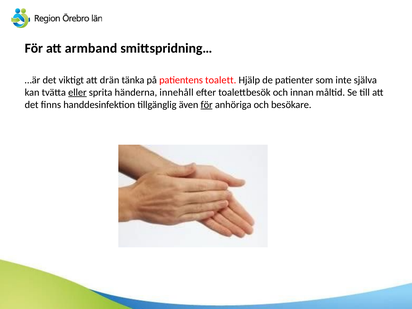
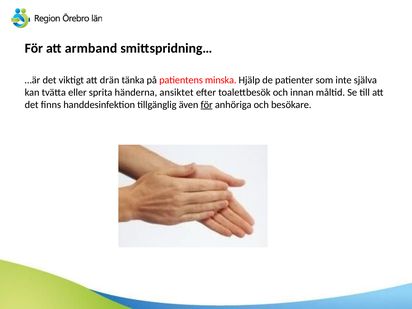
toalett: toalett -> minska
eller underline: present -> none
innehåll: innehåll -> ansiktet
